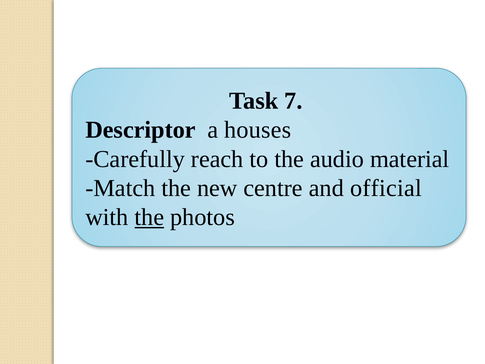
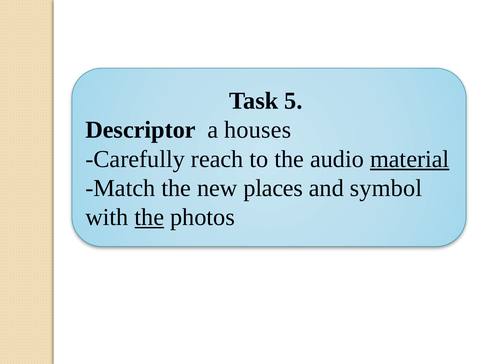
7: 7 -> 5
material underline: none -> present
centre: centre -> places
official: official -> symbol
